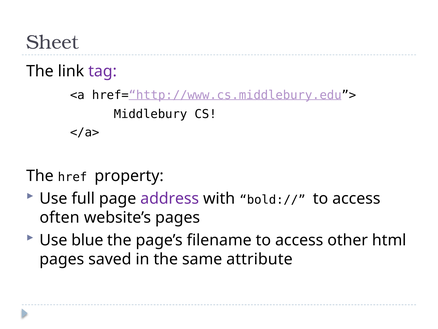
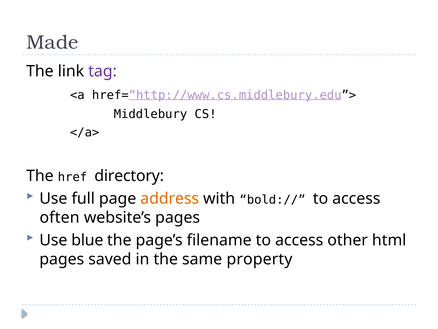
Sheet: Sheet -> Made
property: property -> directory
address colour: purple -> orange
attribute: attribute -> property
